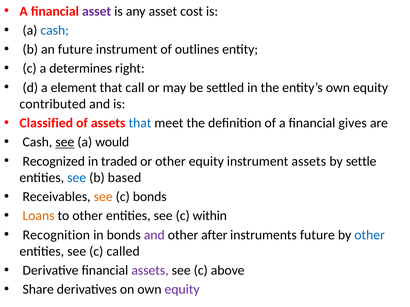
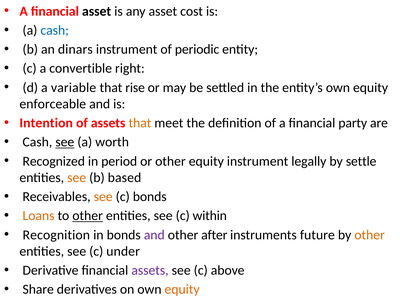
asset at (97, 11) colour: purple -> black
an future: future -> dinars
outlines: outlines -> periodic
determines: determines -> convertible
element: element -> variable
call: call -> rise
contributed: contributed -> enforceable
Classified: Classified -> Intention
that at (140, 123) colour: blue -> orange
gives: gives -> party
would: would -> worth
traded: traded -> period
instrument assets: assets -> legally
see at (77, 178) colour: blue -> orange
other at (88, 216) underline: none -> present
other at (370, 235) colour: blue -> orange
called: called -> under
equity at (182, 290) colour: purple -> orange
